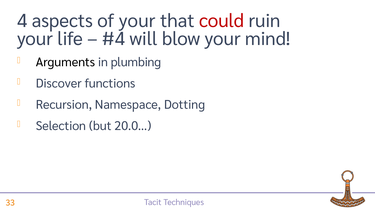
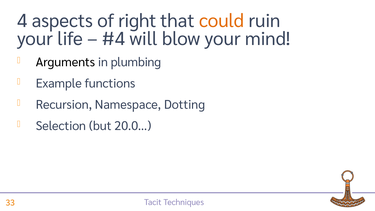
of your: your -> right
could colour: red -> orange
Discover: Discover -> Example
